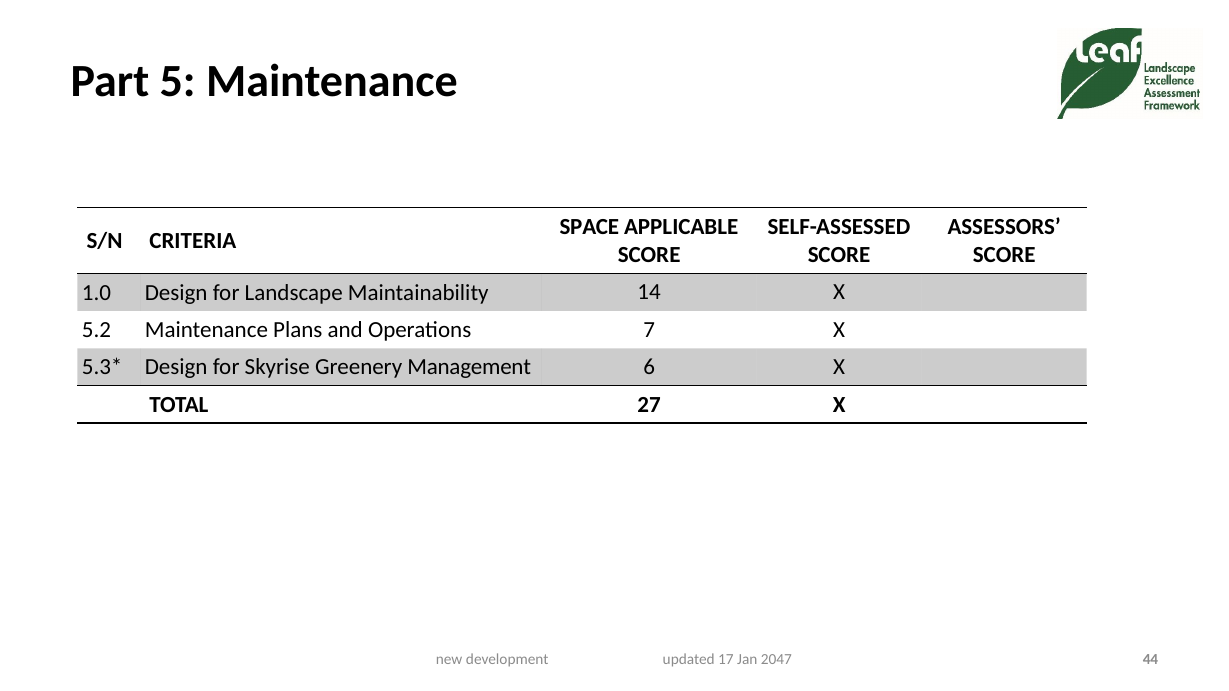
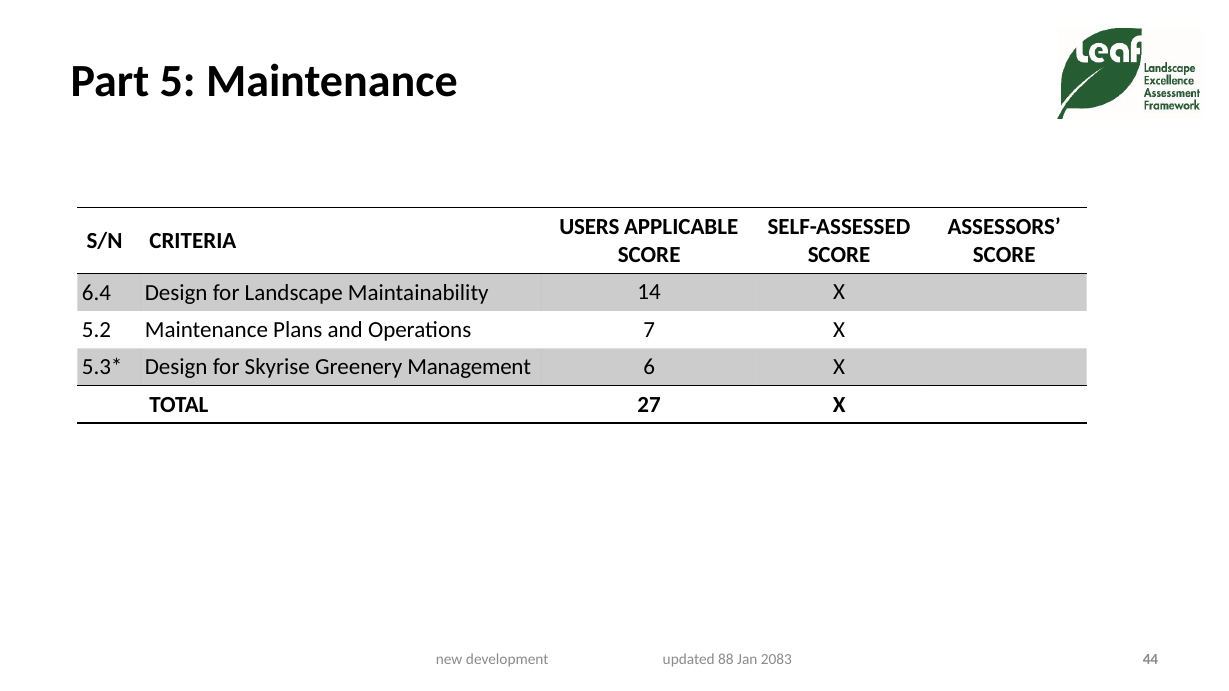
SPACE: SPACE -> USERS
1.0: 1.0 -> 6.4
17: 17 -> 88
2047: 2047 -> 2083
